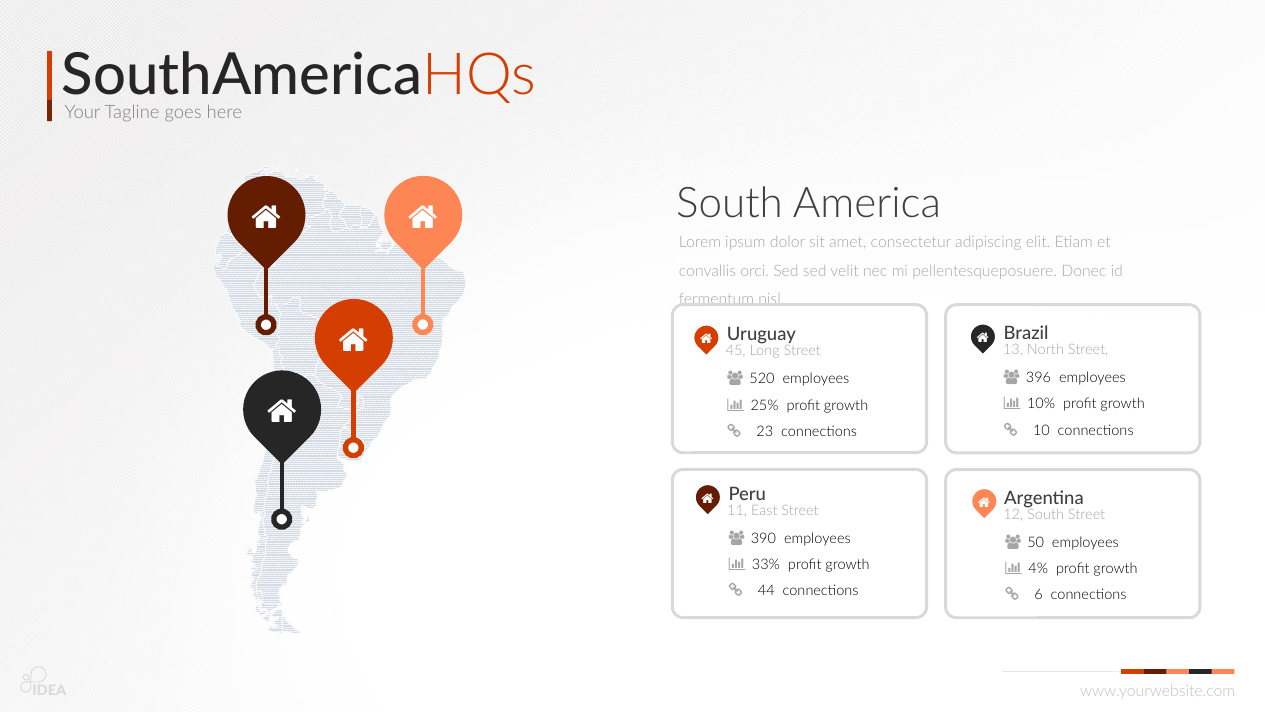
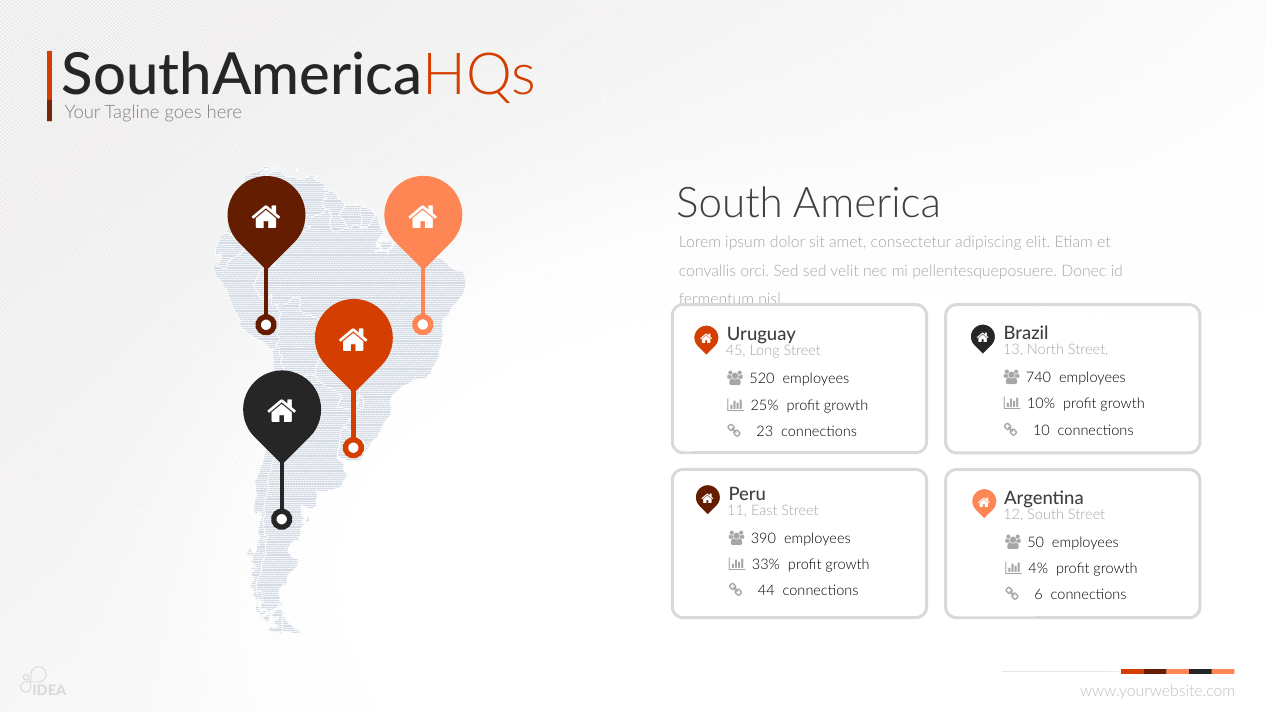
396: 396 -> 740
